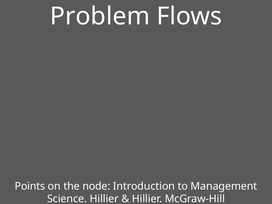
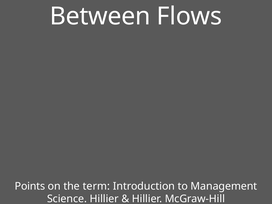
Problem: Problem -> Between
node: node -> term
